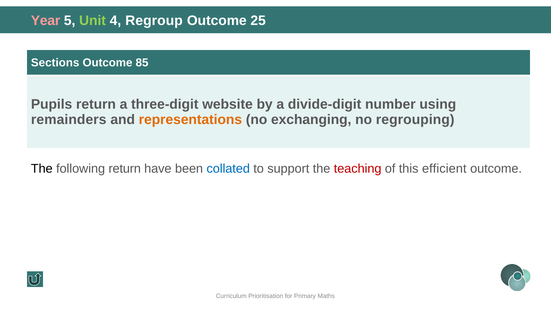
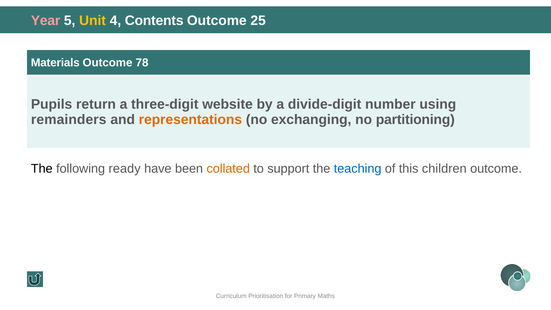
Unit colour: light green -> yellow
Regroup: Regroup -> Contents
Sections: Sections -> Materials
85: 85 -> 78
regrouping: regrouping -> partitioning
following return: return -> ready
collated colour: blue -> orange
teaching colour: red -> blue
efficient: efficient -> children
